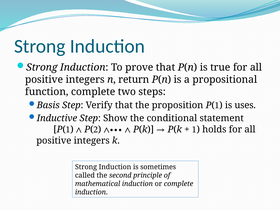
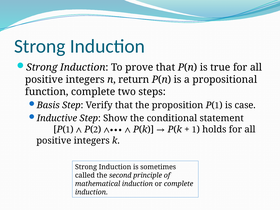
uses: uses -> case
